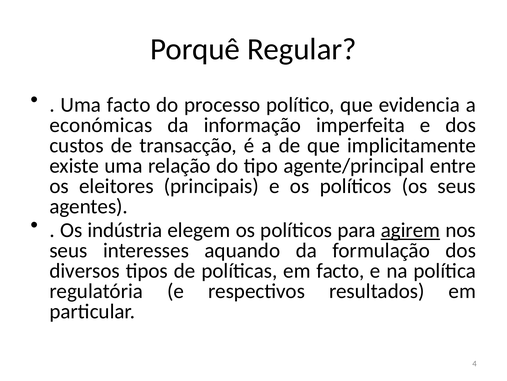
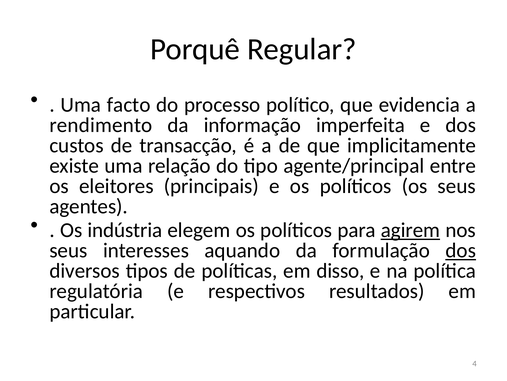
económicas: económicas -> rendimento
dos at (461, 250) underline: none -> present
em facto: facto -> disso
